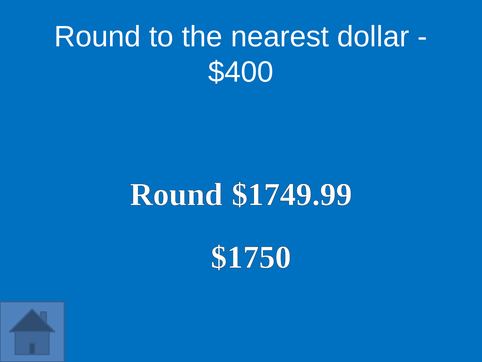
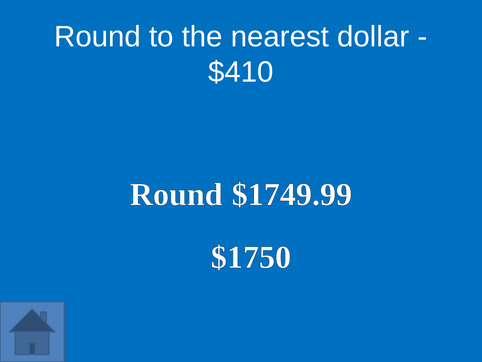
$400: $400 -> $410
